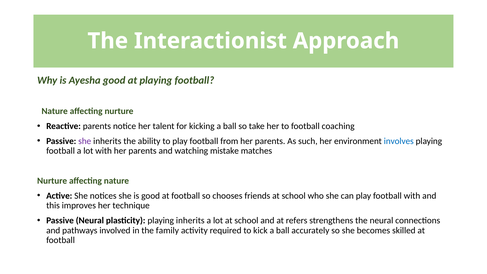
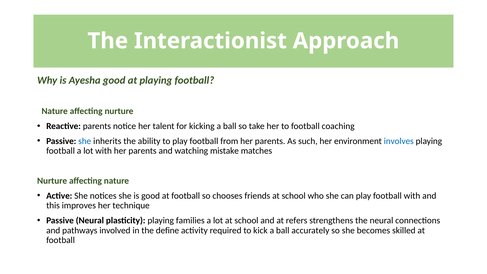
she at (85, 141) colour: purple -> blue
playing inherits: inherits -> families
family: family -> define
